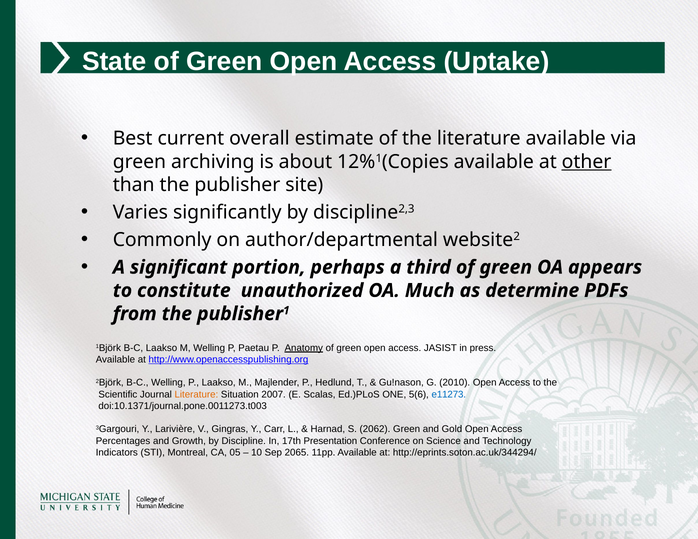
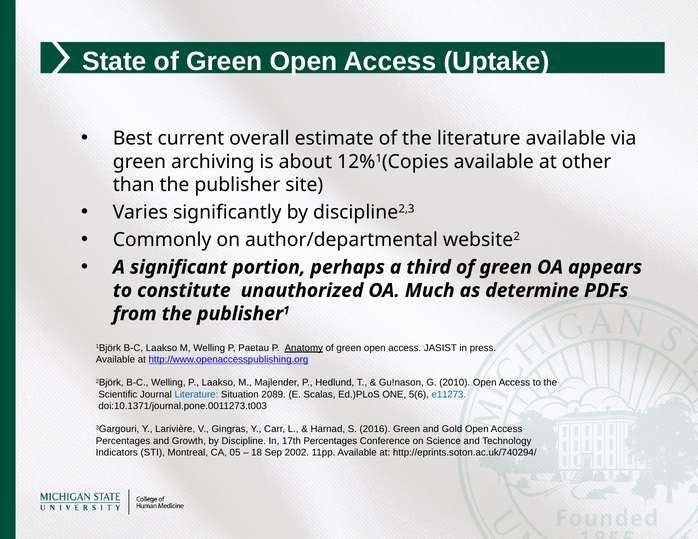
other underline: present -> none
Literature at (196, 395) colour: orange -> blue
2007: 2007 -> 2089
2062: 2062 -> 2016
17th Presentation: Presentation -> Percentages
10: 10 -> 18
2065: 2065 -> 2002
http://eprints.soton.ac.uk/344294/: http://eprints.soton.ac.uk/344294/ -> http://eprints.soton.ac.uk/740294/
